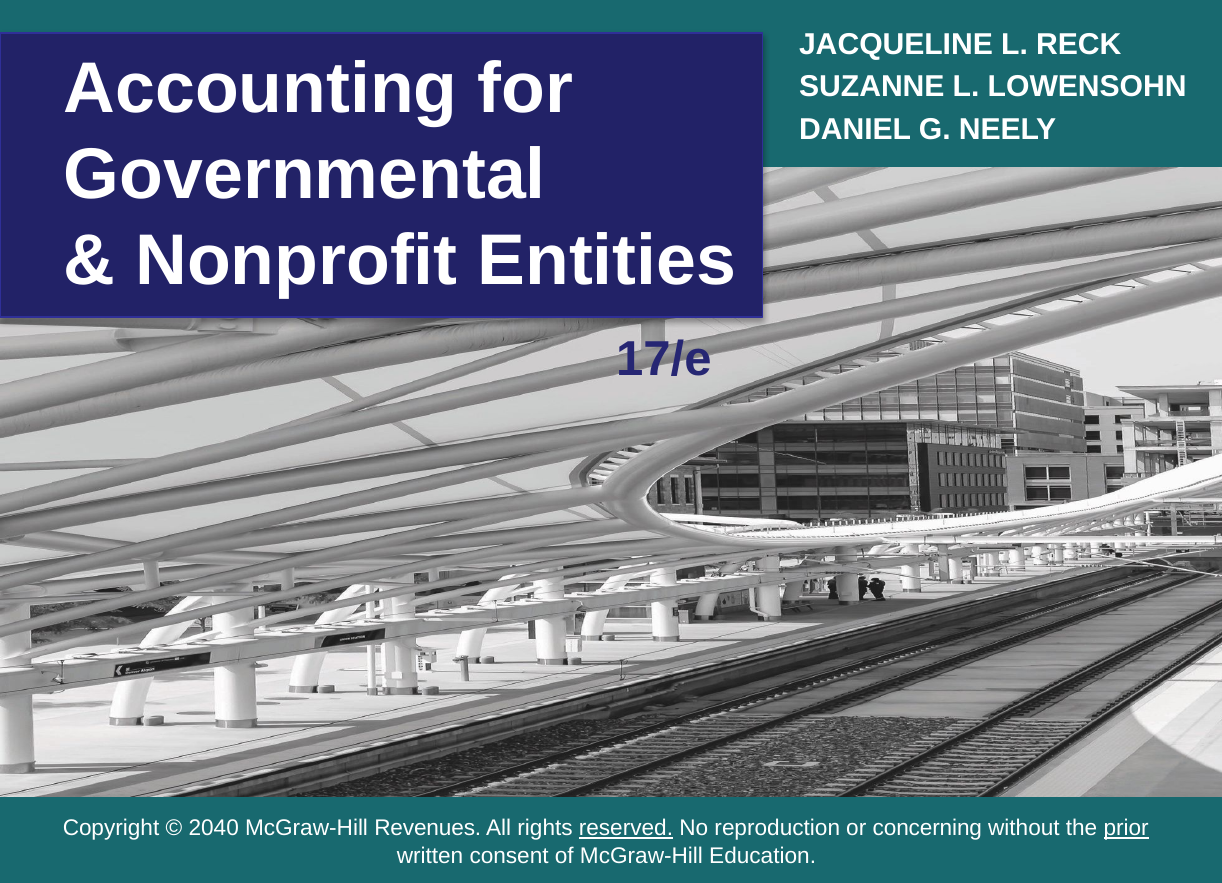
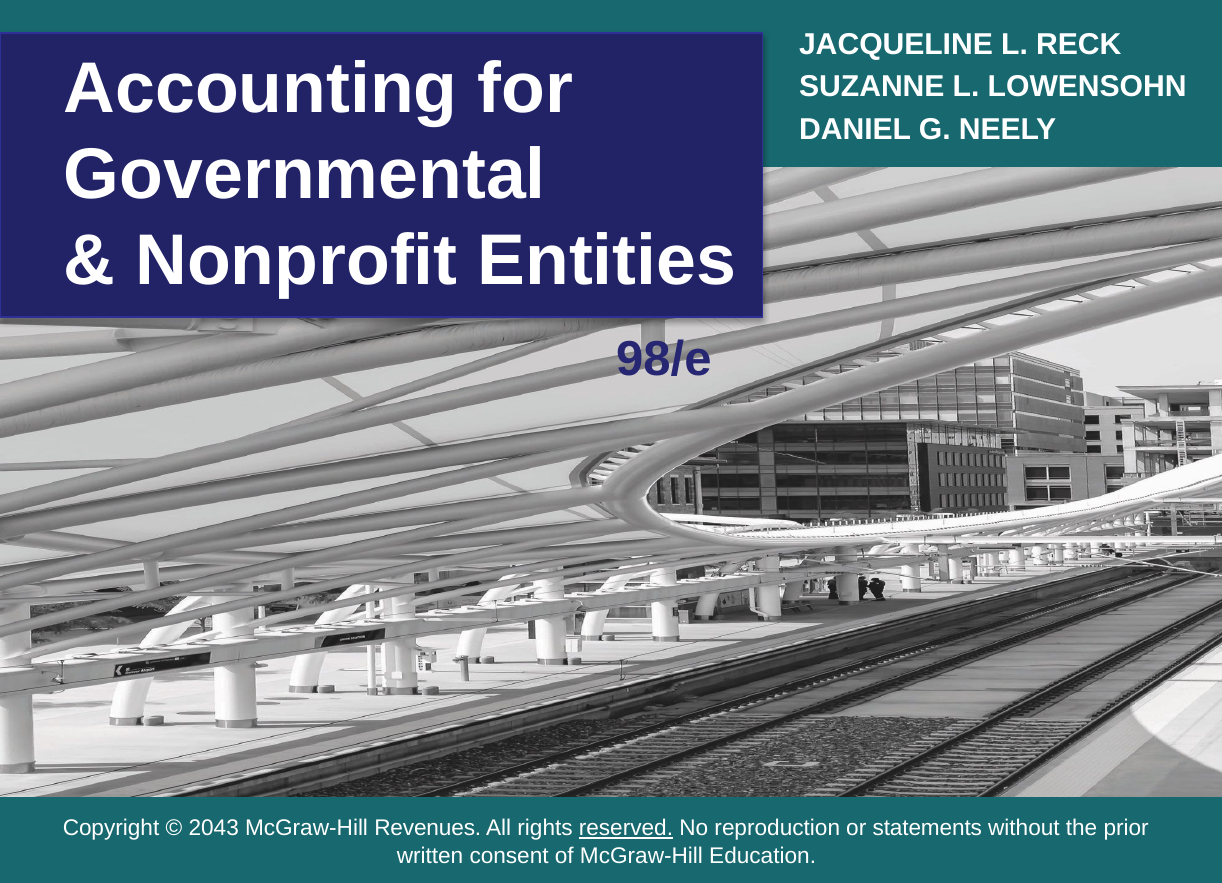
17/e: 17/e -> 98/e
2040: 2040 -> 2043
concerning: concerning -> statements
prior at (1126, 828) underline: present -> none
